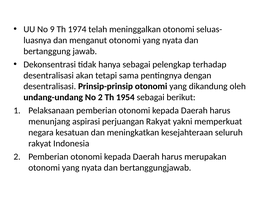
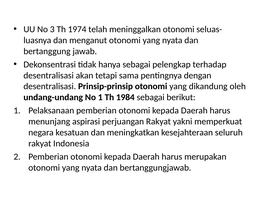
9: 9 -> 3
No 2: 2 -> 1
1954: 1954 -> 1984
